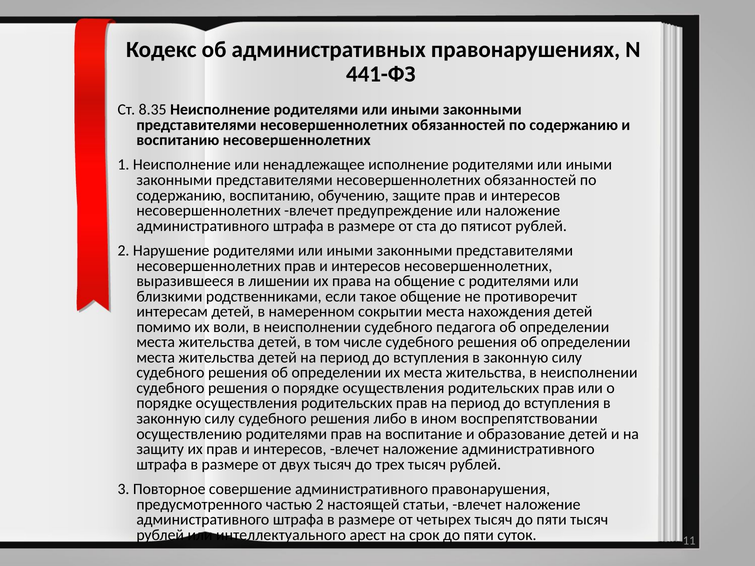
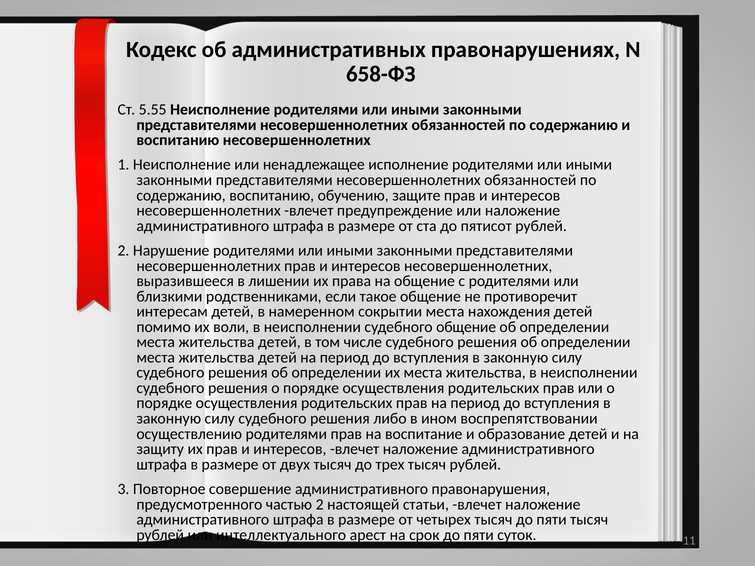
441-ФЗ: 441-ФЗ -> 658-ФЗ
8.35: 8.35 -> 5.55
судебного педагога: педагога -> общение
